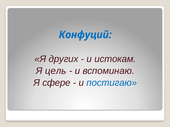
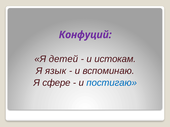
Конфуций colour: blue -> purple
других: других -> детей
цель: цель -> язык
